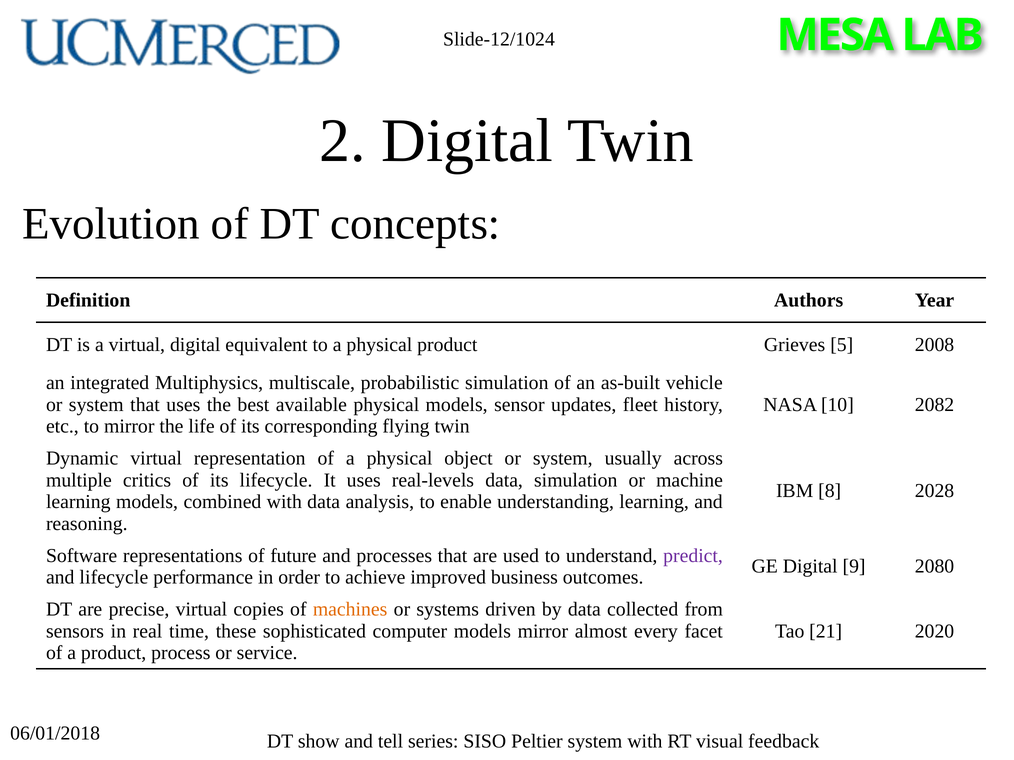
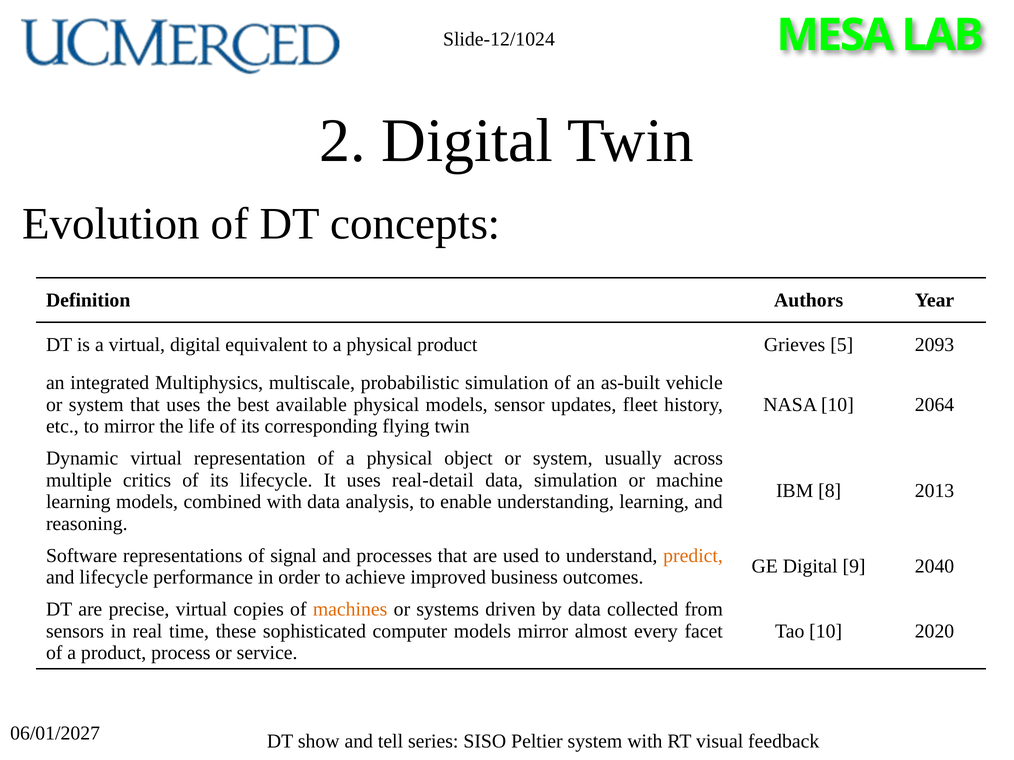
2008: 2008 -> 2093
2082: 2082 -> 2064
real-levels: real-levels -> real-detail
2028: 2028 -> 2013
future: future -> signal
predict colour: purple -> orange
2080: 2080 -> 2040
Tao 21: 21 -> 10
06/01/2018: 06/01/2018 -> 06/01/2027
